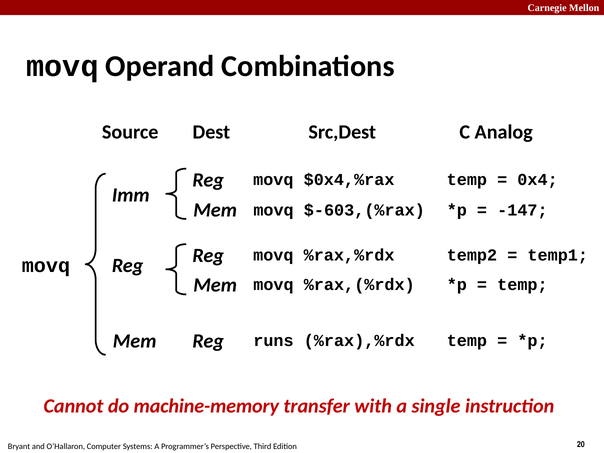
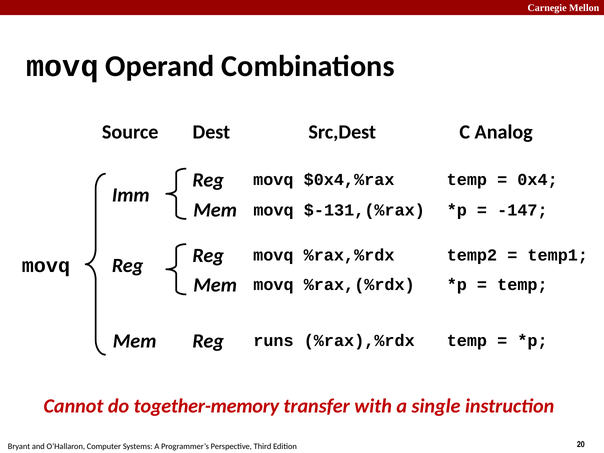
$-603,(%rax: $-603,(%rax -> $-131,(%rax
machine-memory: machine-memory -> together-memory
